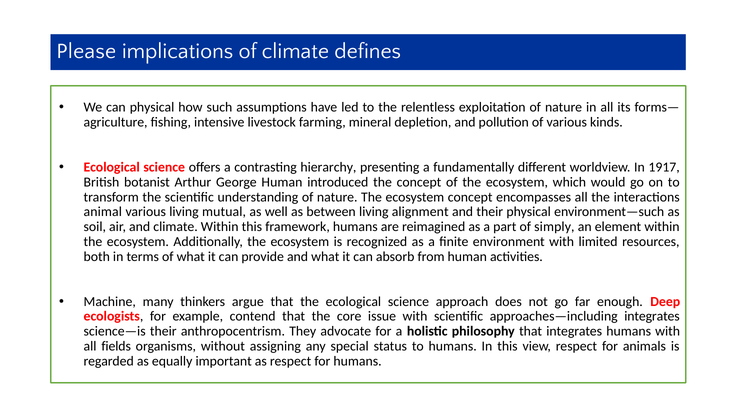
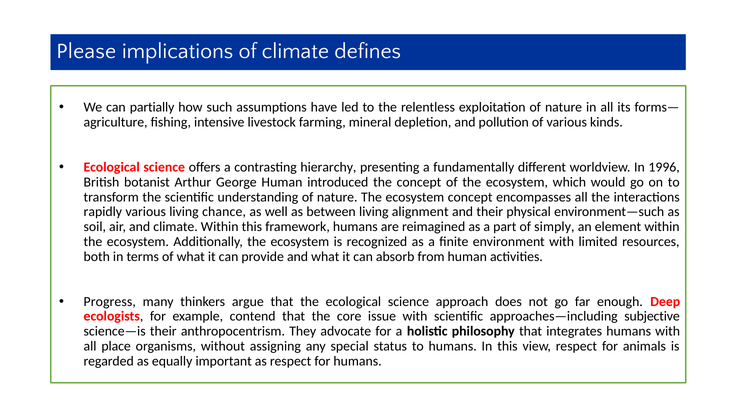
can physical: physical -> partially
1917: 1917 -> 1996
animal: animal -> rapidly
mutual: mutual -> chance
Machine: Machine -> Progress
approaches—including integrates: integrates -> subjective
fields: fields -> place
